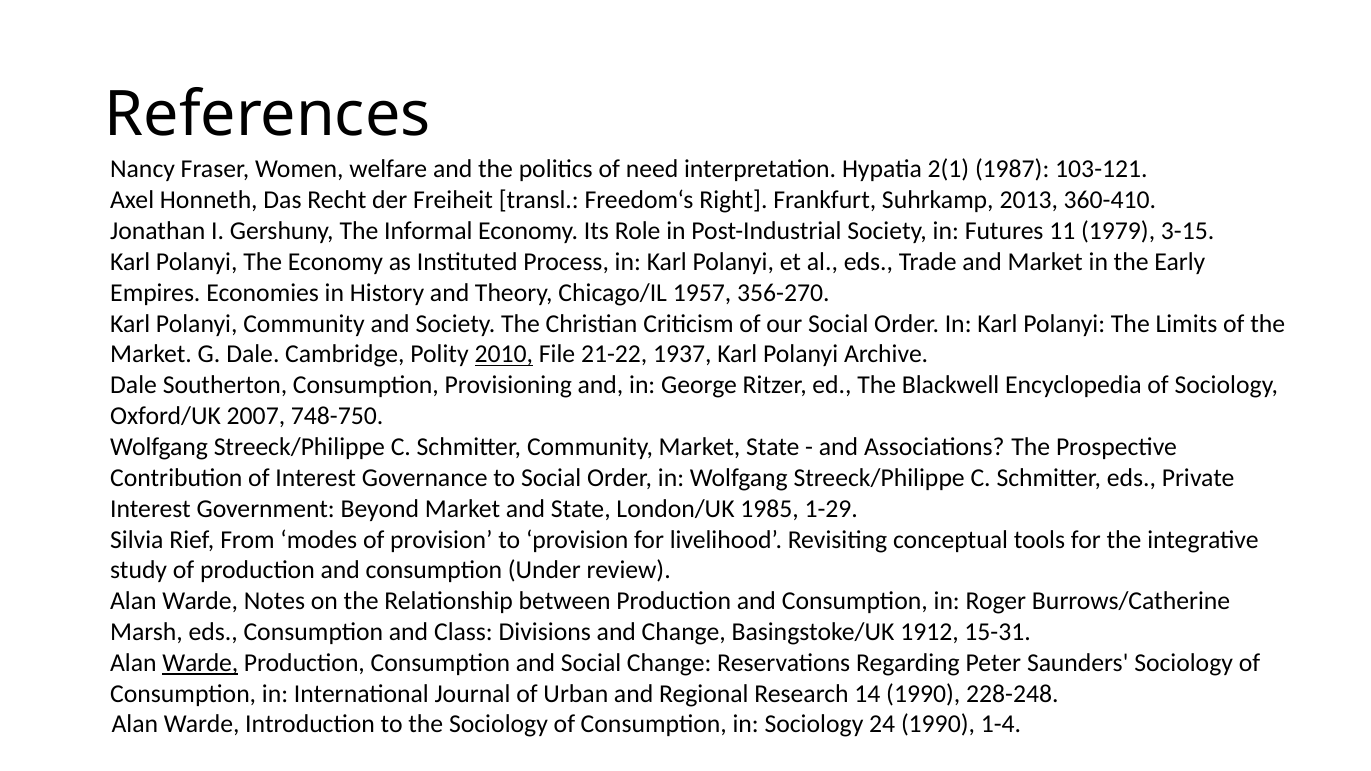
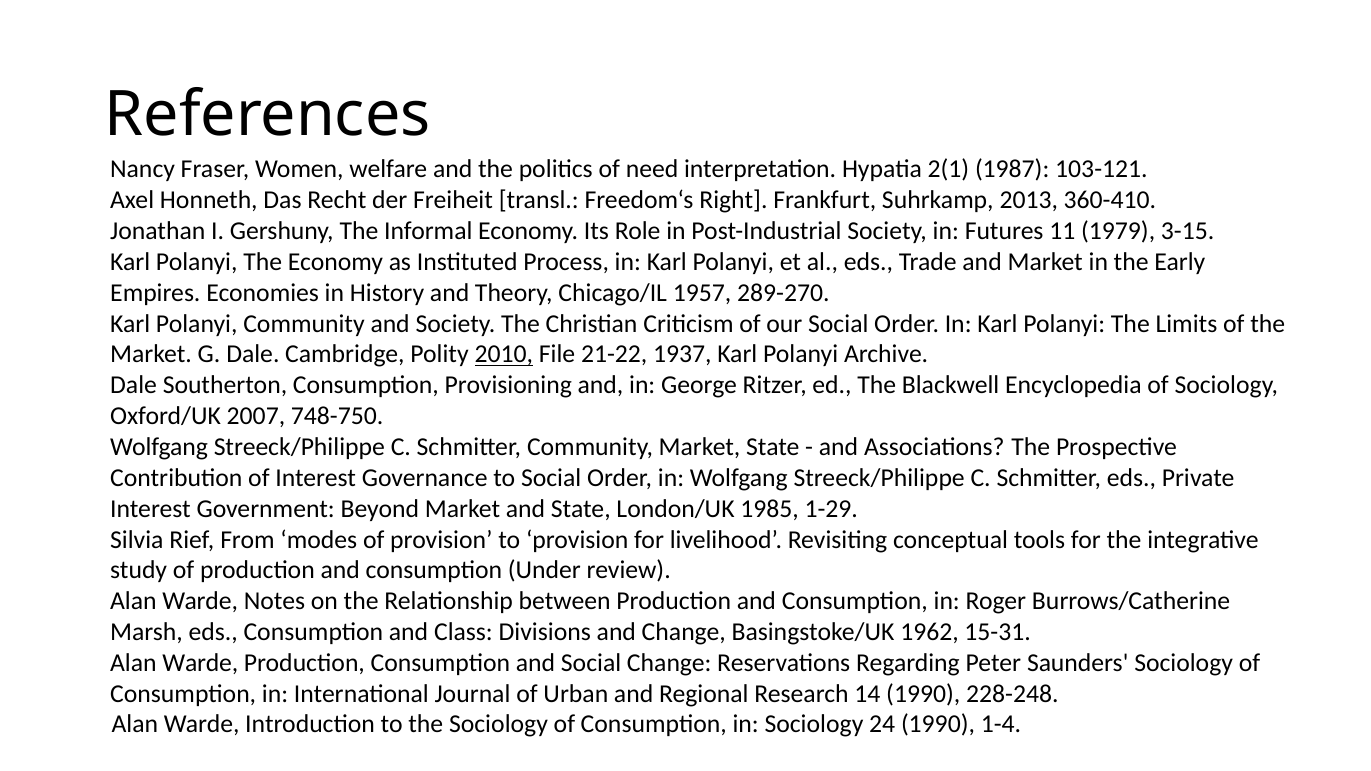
356-270: 356-270 -> 289-270
1912: 1912 -> 1962
Warde at (200, 663) underline: present -> none
